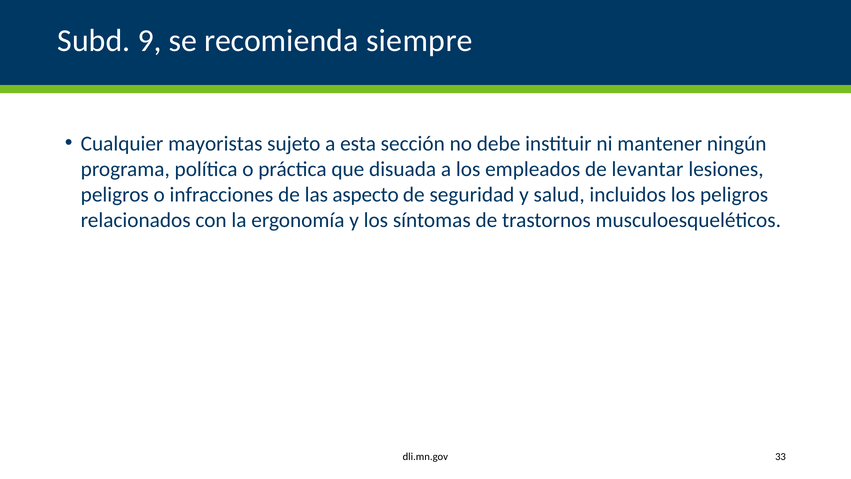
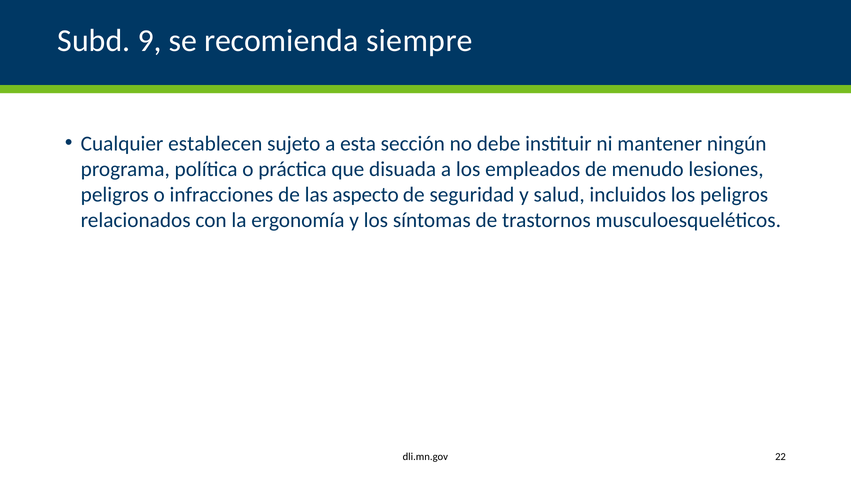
mayoristas: mayoristas -> establecen
levantar: levantar -> menudo
33: 33 -> 22
